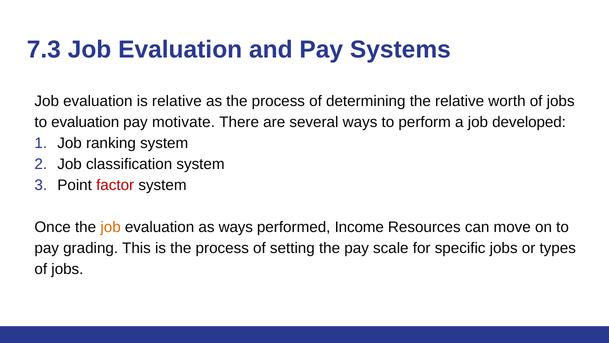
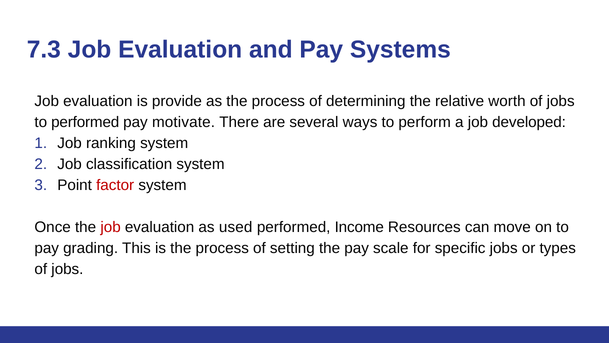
is relative: relative -> provide
to evaluation: evaluation -> performed
job at (111, 227) colour: orange -> red
as ways: ways -> used
